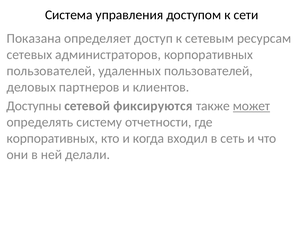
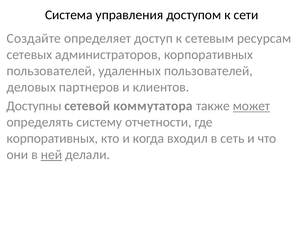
Показана: Показана -> Создайте
фиксируются: фиксируются -> коммутатора
ней underline: none -> present
